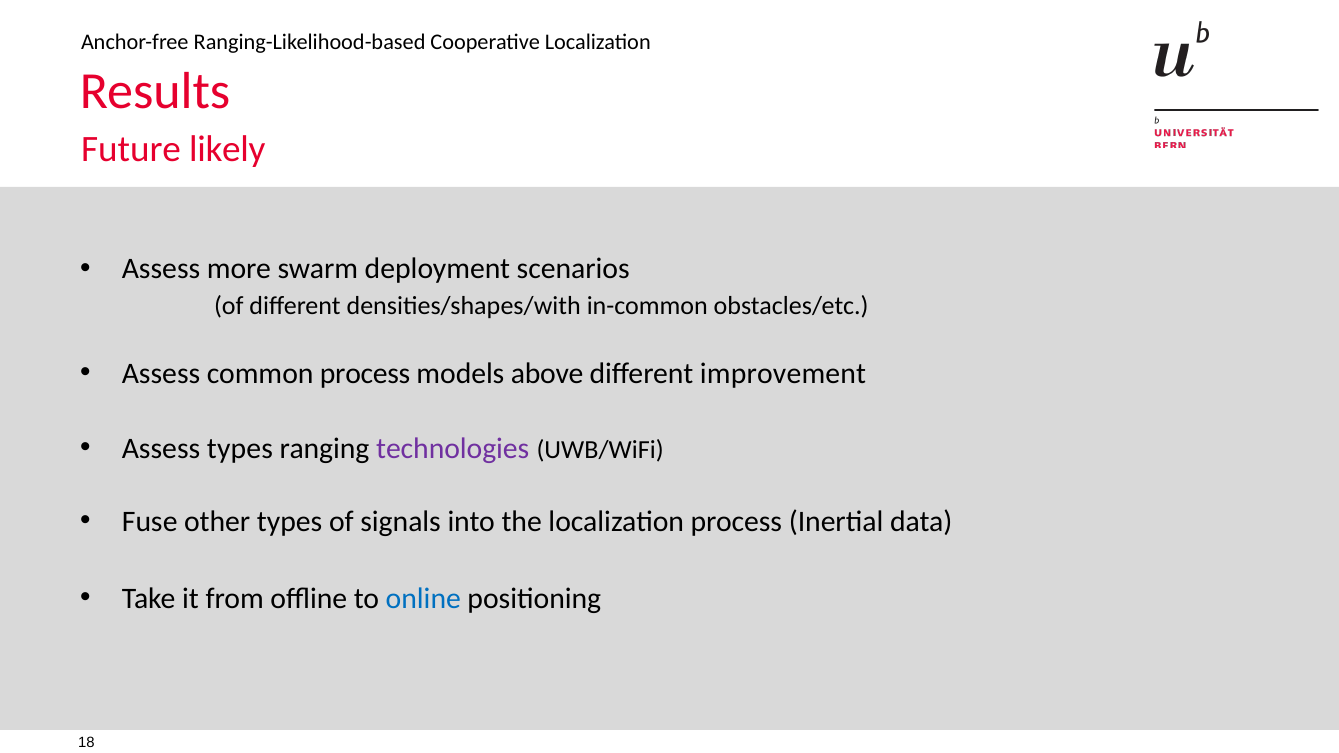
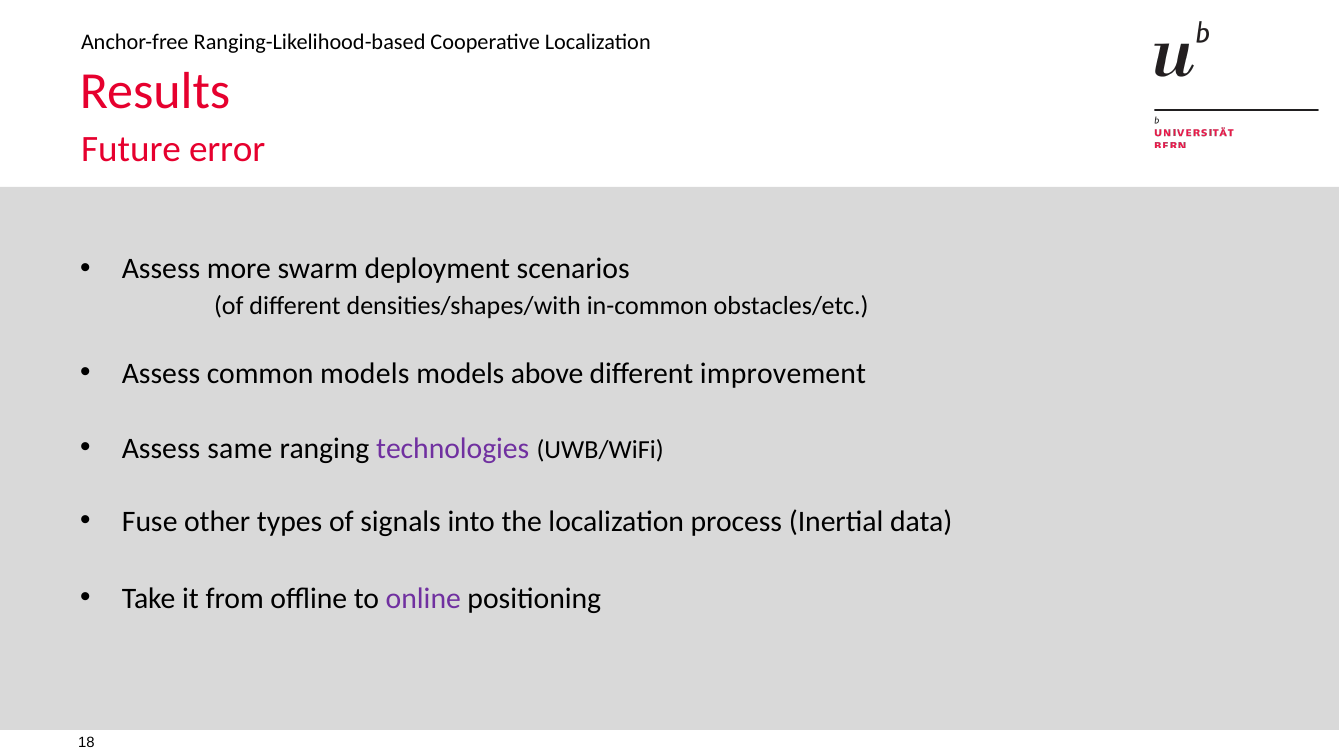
likely: likely -> error
common process: process -> models
Assess types: types -> same
online colour: blue -> purple
